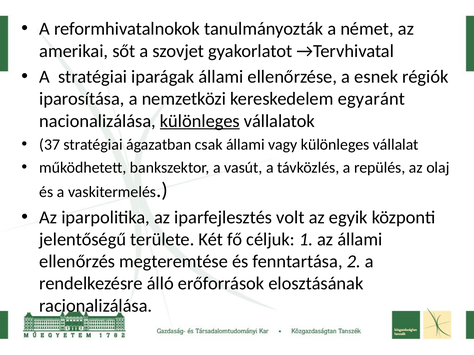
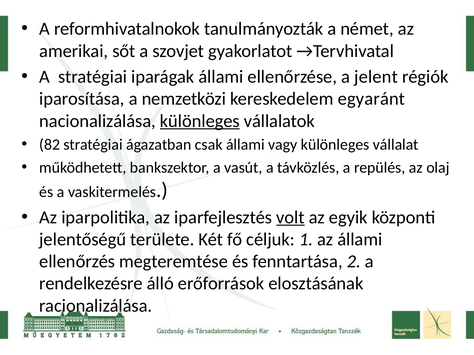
esnek: esnek -> jelent
37: 37 -> 82
volt underline: none -> present
